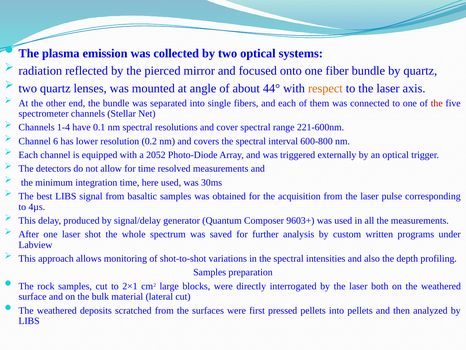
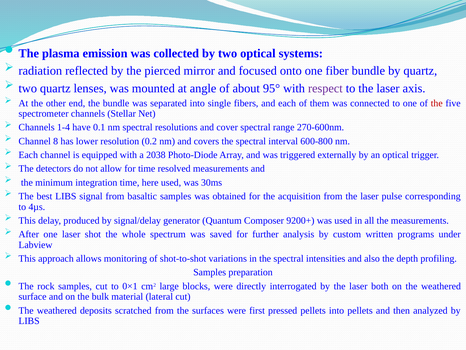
44°: 44° -> 95°
respect colour: orange -> purple
221-600nm: 221-600nm -> 270-600nm
6: 6 -> 8
2052: 2052 -> 2038
9603+: 9603+ -> 9200+
2×1: 2×1 -> 0×1
